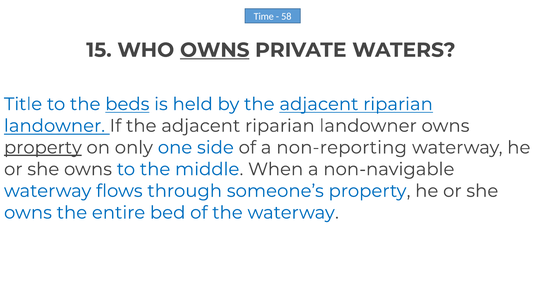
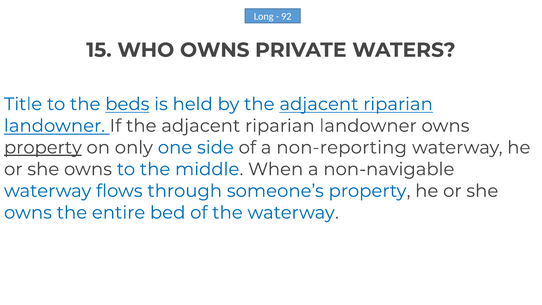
Time: Time -> Long
58: 58 -> 92
OWNS at (215, 50) underline: present -> none
